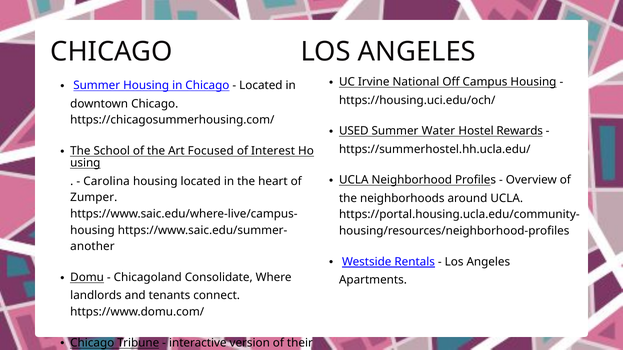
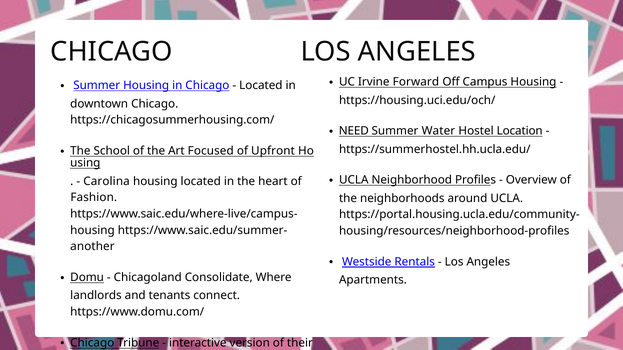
National: National -> Forward
USED: USED -> NEED
Rewards: Rewards -> Location
Interest: Interest -> Upfront
Zumper: Zumper -> Fashion
